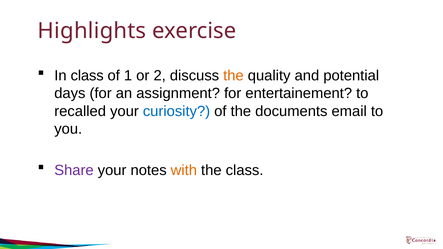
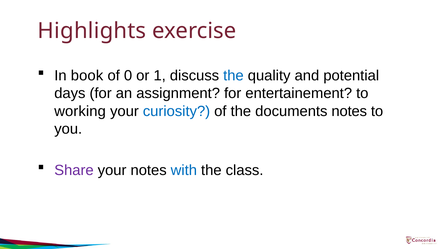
In class: class -> book
1: 1 -> 0
2: 2 -> 1
the at (233, 76) colour: orange -> blue
recalled: recalled -> working
documents email: email -> notes
with colour: orange -> blue
